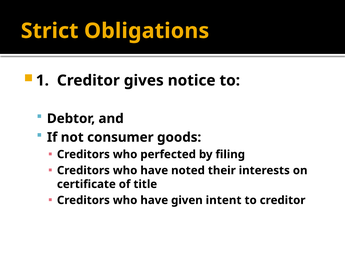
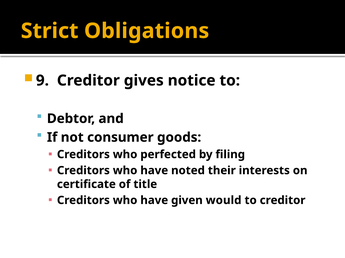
1: 1 -> 9
intent: intent -> would
